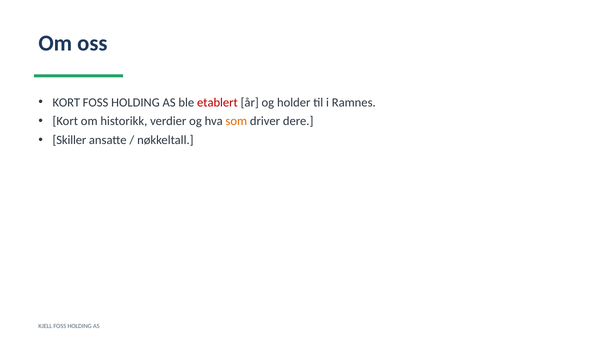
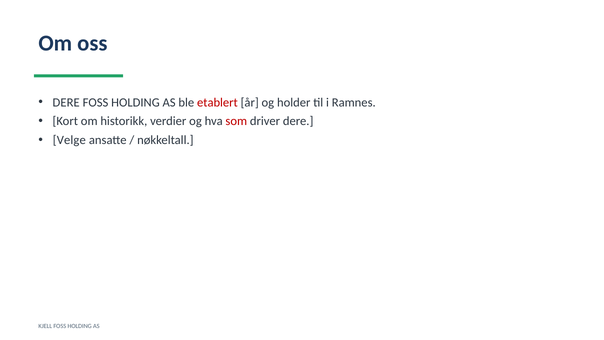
KORT at (66, 102): KORT -> DERE
som colour: orange -> red
Skiller: Skiller -> Velge
